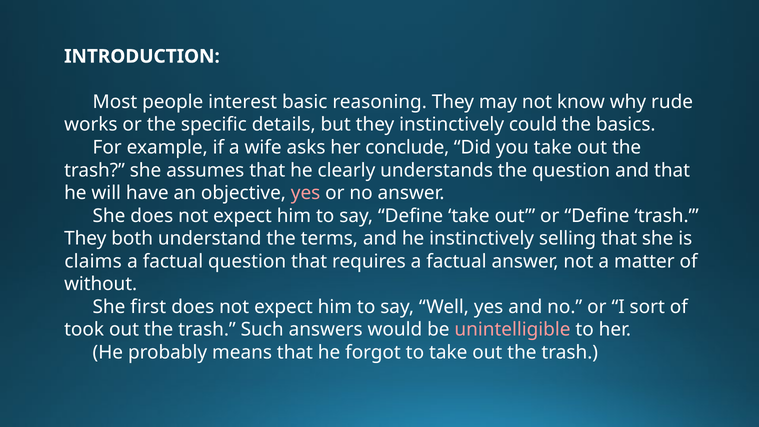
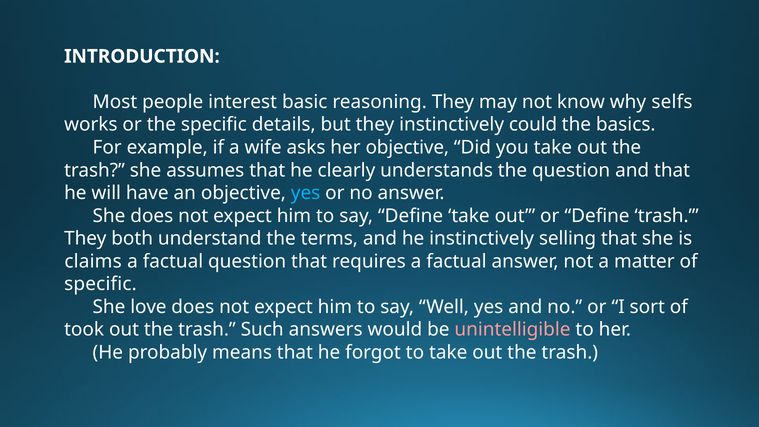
rude: rude -> selfs
her conclude: conclude -> objective
yes at (306, 193) colour: pink -> light blue
without at (101, 284): without -> specific
first: first -> love
